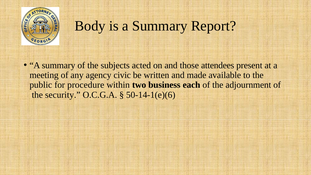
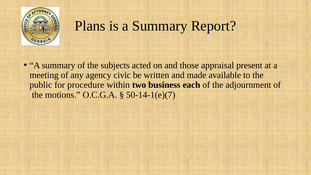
Body: Body -> Plans
attendees: attendees -> appraisal
security: security -> motions
50-14-1(e)(6: 50-14-1(e)(6 -> 50-14-1(e)(7
